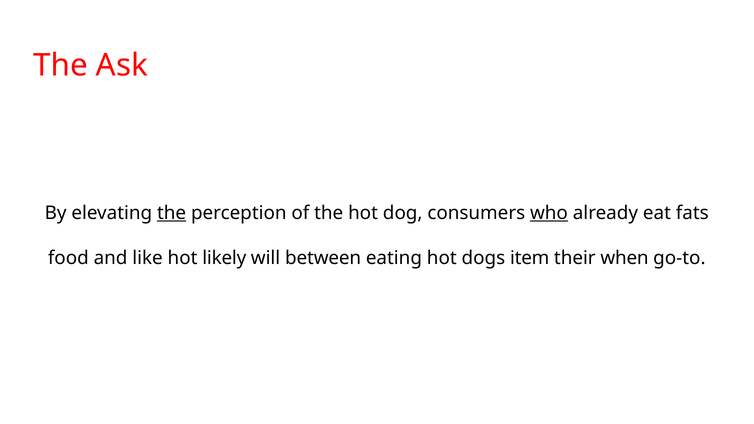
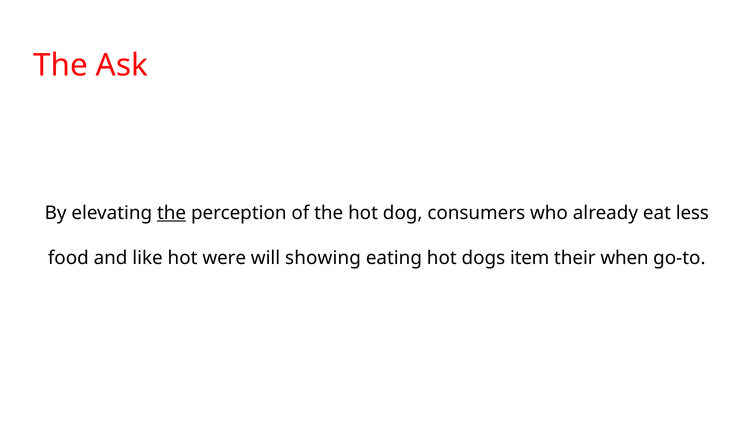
who underline: present -> none
fats: fats -> less
likely: likely -> were
between: between -> showing
